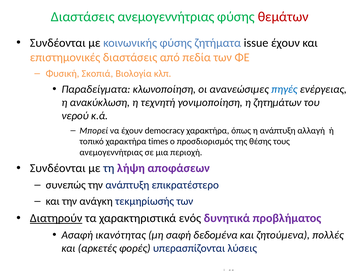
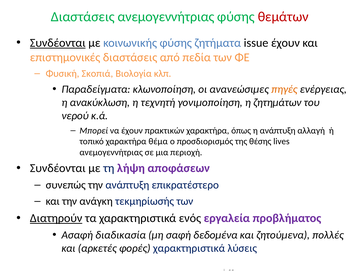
Συνδέονται at (58, 43) underline: none -> present
πηγές colour: blue -> orange
democracy: democracy -> πρακτικών
times: times -> θέμα
τους: τους -> lives
δυνητικά: δυνητικά -> εργαλεία
ικανότητας: ικανότητας -> διαδικασία
φορές υπερασπίζονται: υπερασπίζονται -> χαρακτηριστικά
